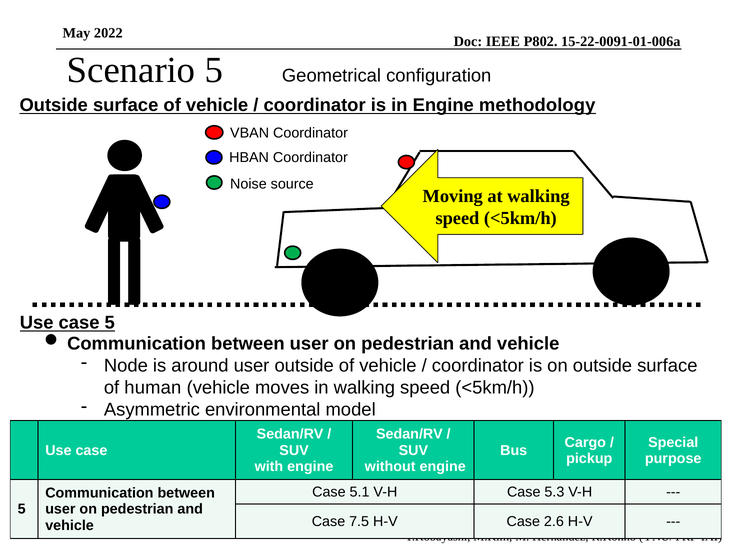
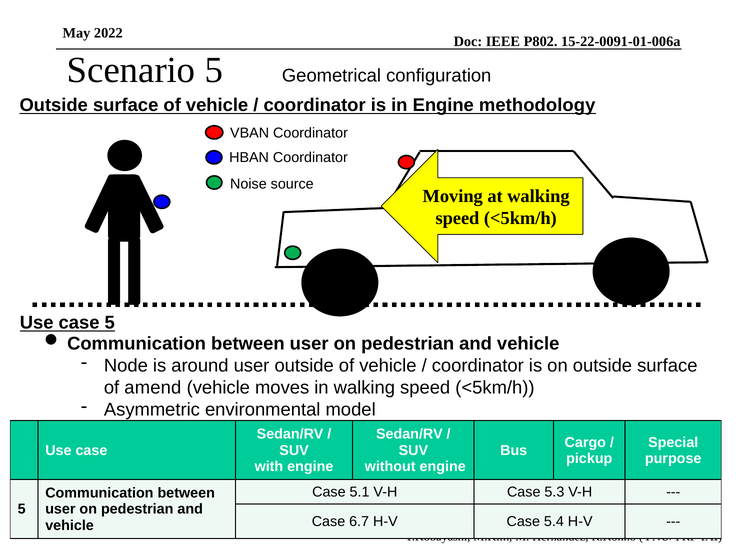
human: human -> amend
7.5: 7.5 -> 6.7
2.6: 2.6 -> 5.4
